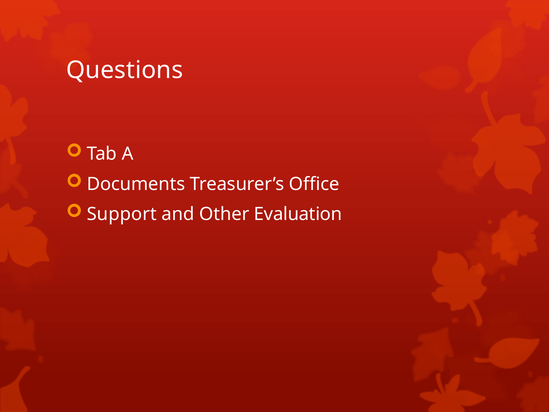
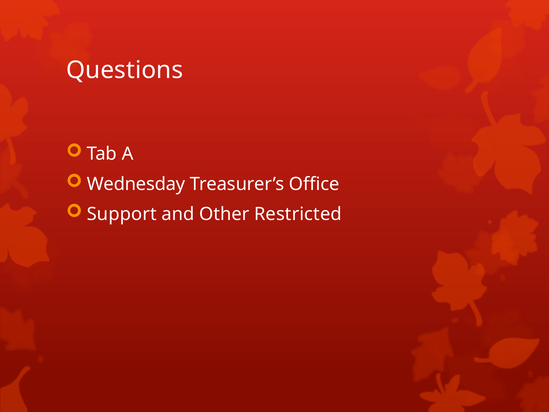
Documents: Documents -> Wednesday
Evaluation: Evaluation -> Restricted
